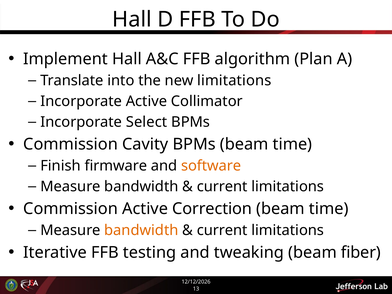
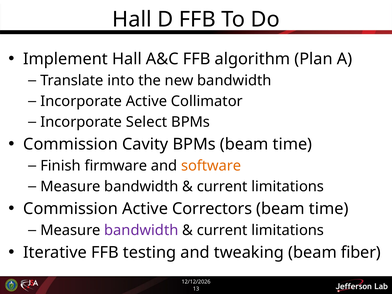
new limitations: limitations -> bandwidth
Correction: Correction -> Correctors
bandwidth at (141, 230) colour: orange -> purple
